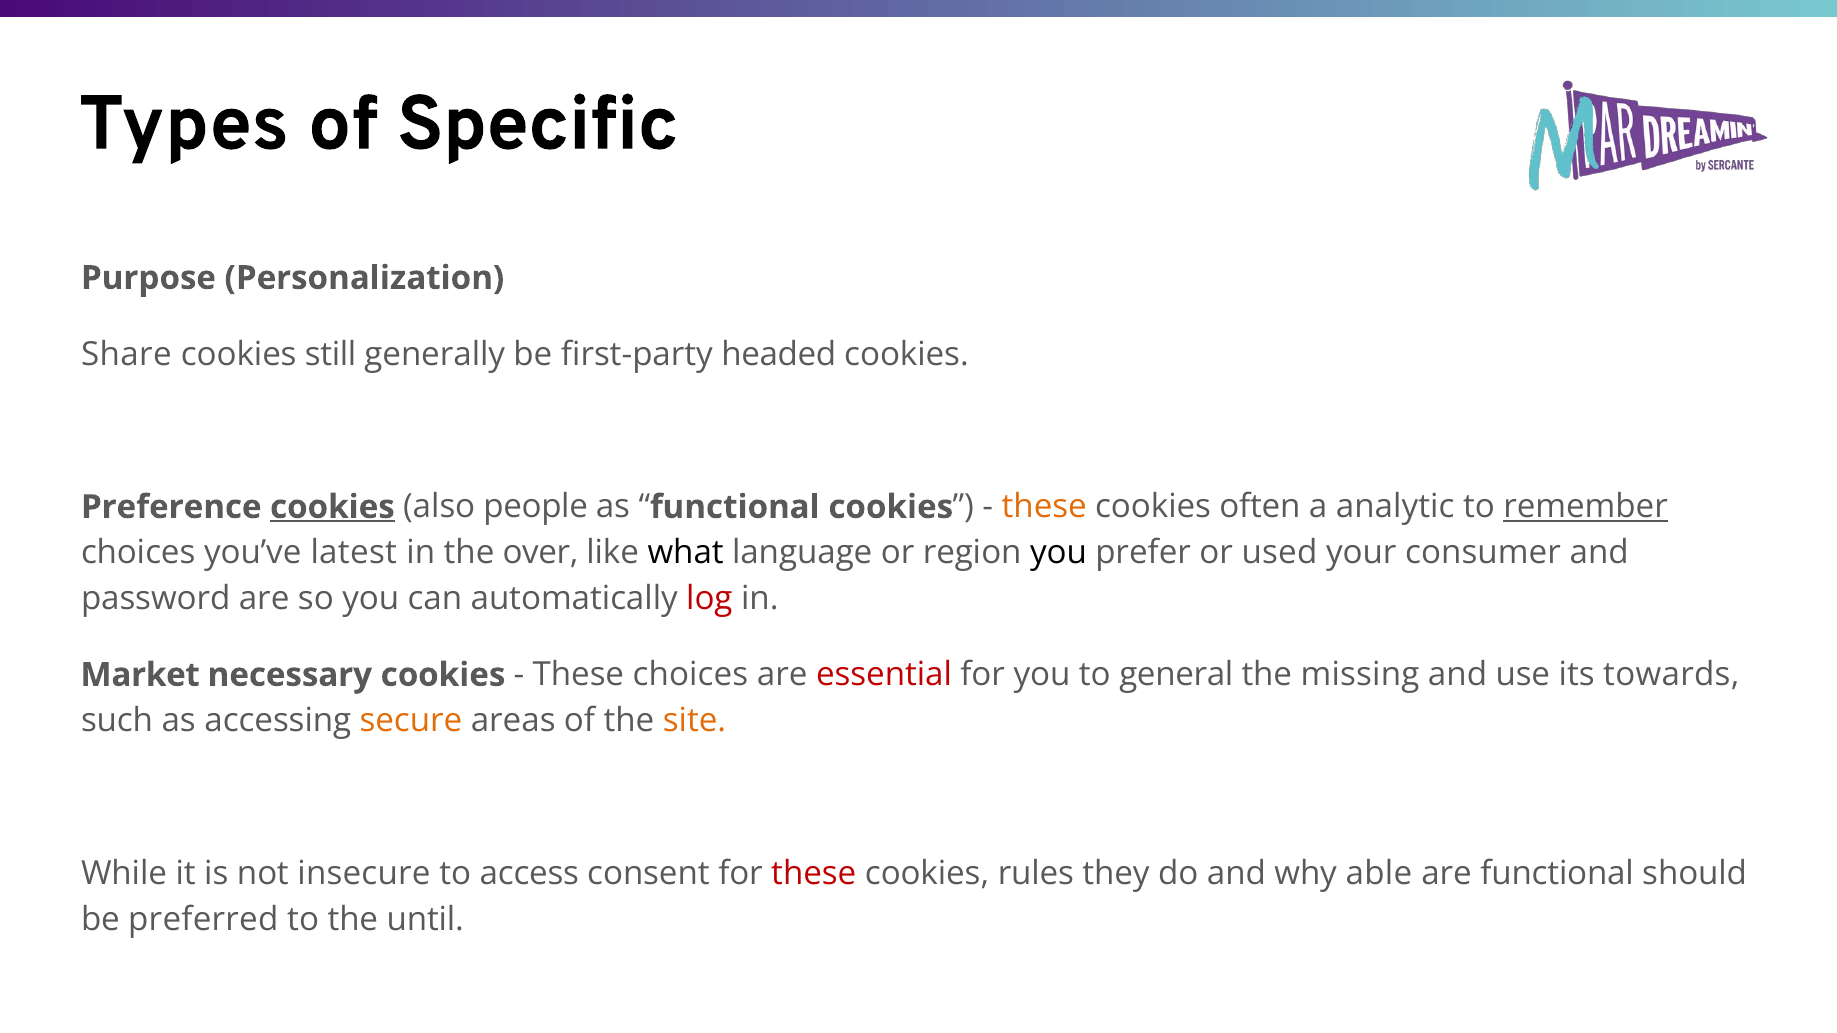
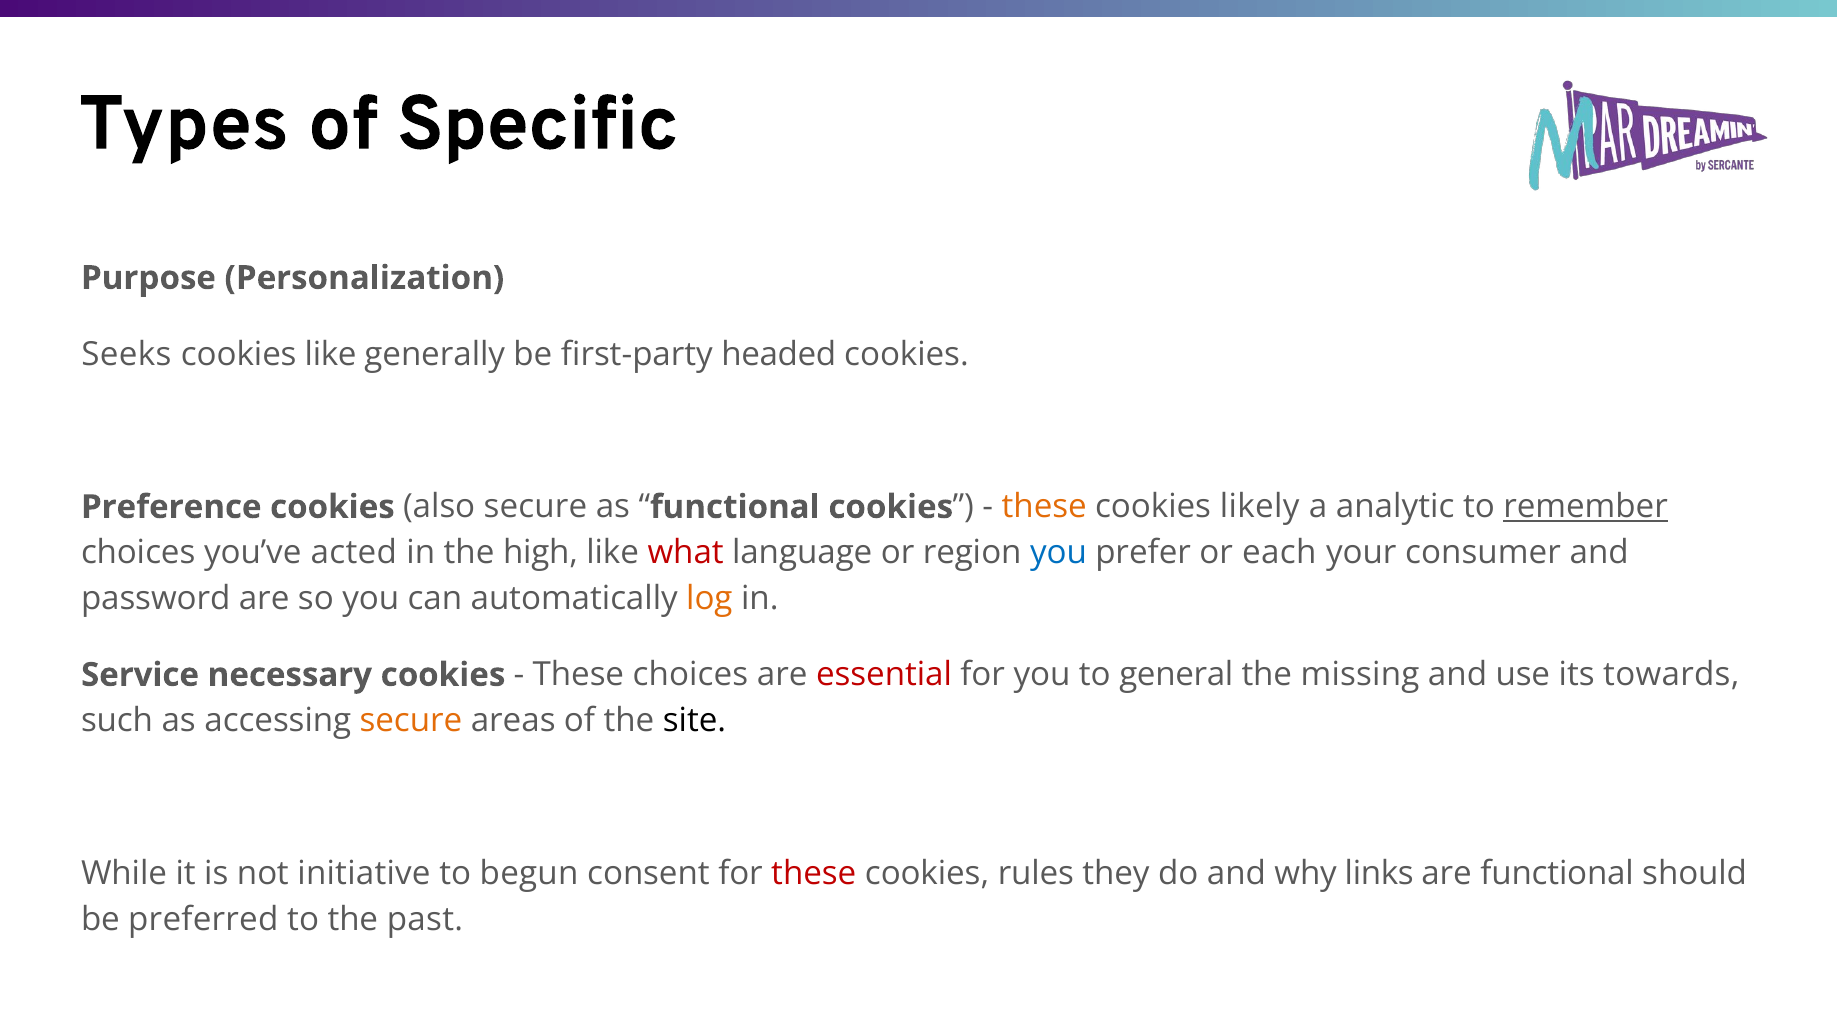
Share: Share -> Seeks
cookies still: still -> like
cookies at (332, 507) underline: present -> none
also people: people -> secure
often: often -> likely
latest: latest -> acted
over: over -> high
what colour: black -> red
you at (1058, 553) colour: black -> blue
used: used -> each
log colour: red -> orange
Market: Market -> Service
site colour: orange -> black
insecure: insecure -> initiative
access: access -> begun
able: able -> links
until: until -> past
